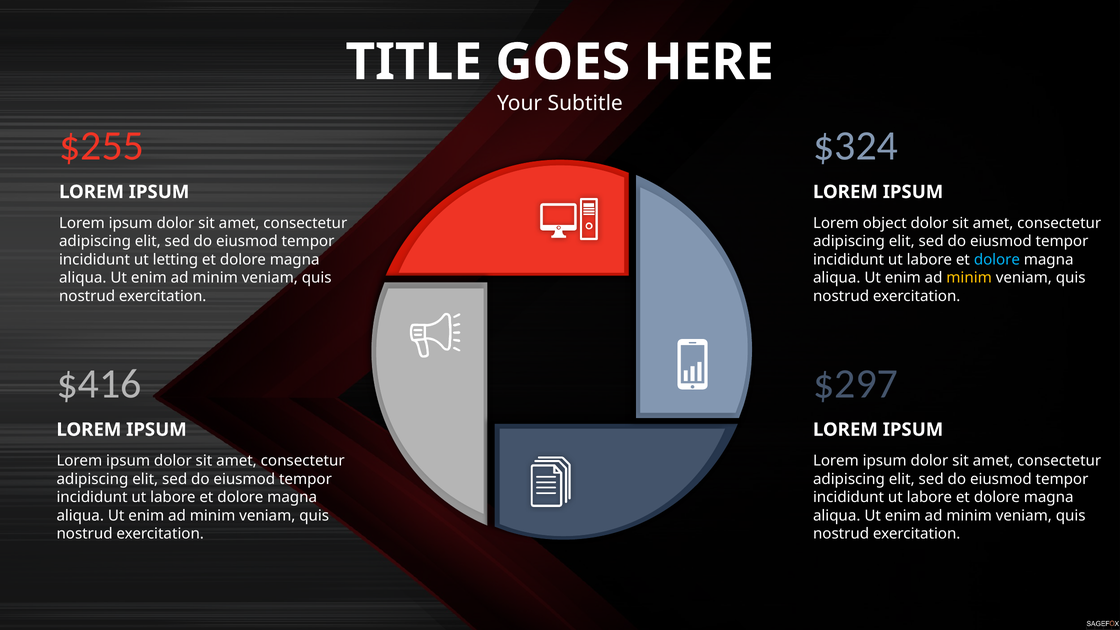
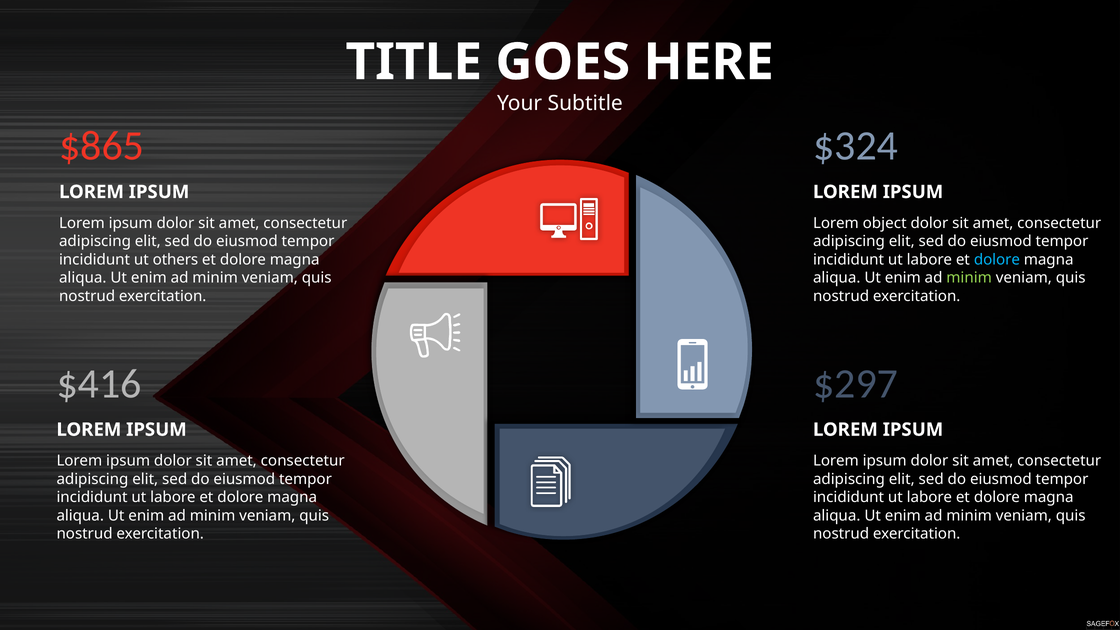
$255: $255 -> $865
letting: letting -> others
minim at (969, 278) colour: yellow -> light green
